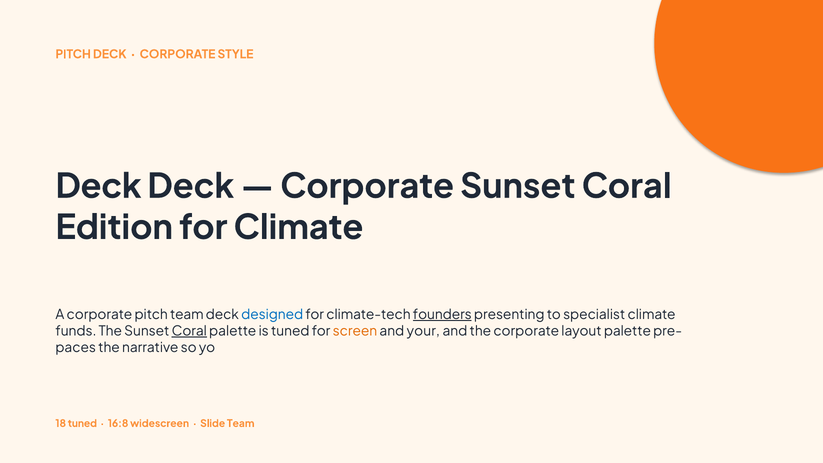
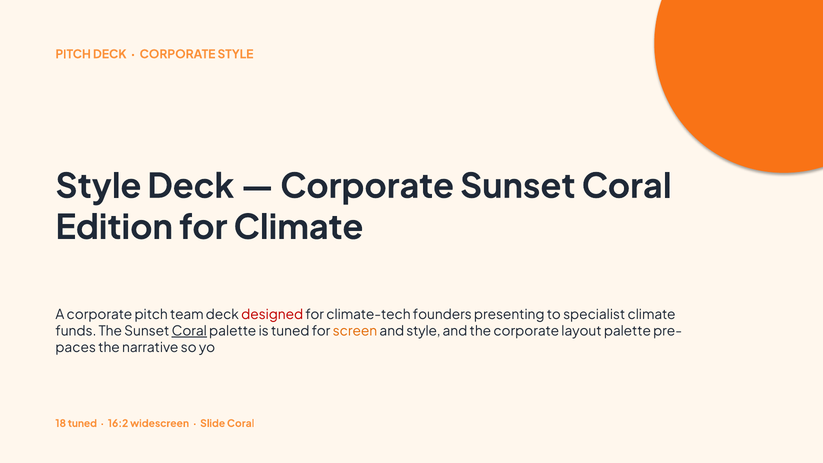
Deck at (99, 186): Deck -> Style
designed colour: blue -> red
founders underline: present -> none
and your: your -> style
16:8: 16:8 -> 16:2
Slide Team: Team -> Coral
